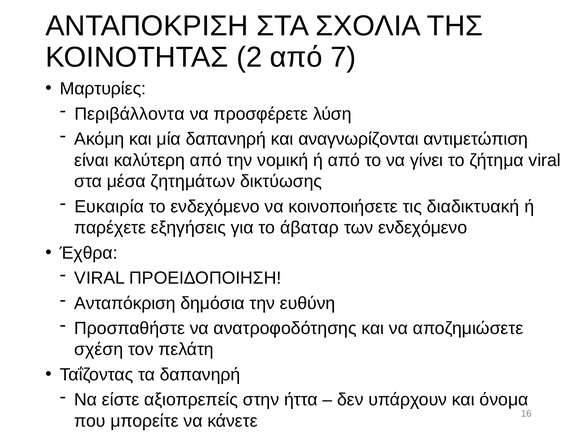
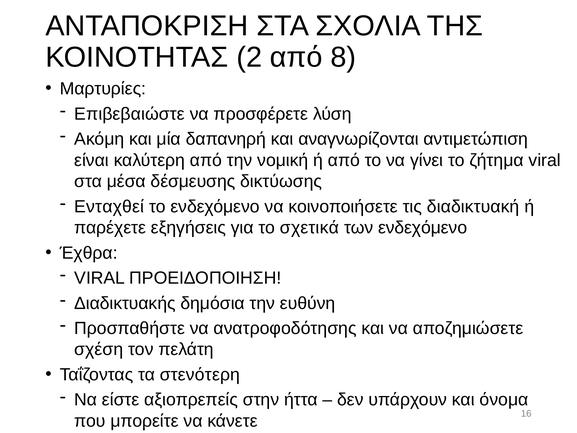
7: 7 -> 8
Περιβάλλοντα: Περιβάλλοντα -> Επιβεβαιώστε
ζητημάτων: ζητημάτων -> δέσμευσης
Ευκαιρία: Ευκαιρία -> Ενταχθεί
άβαταρ: άβαταρ -> σχετικά
Ανταπόκριση: Ανταπόκριση -> Διαδικτυακής
τα δαπανηρή: δαπανηρή -> στενότερη
